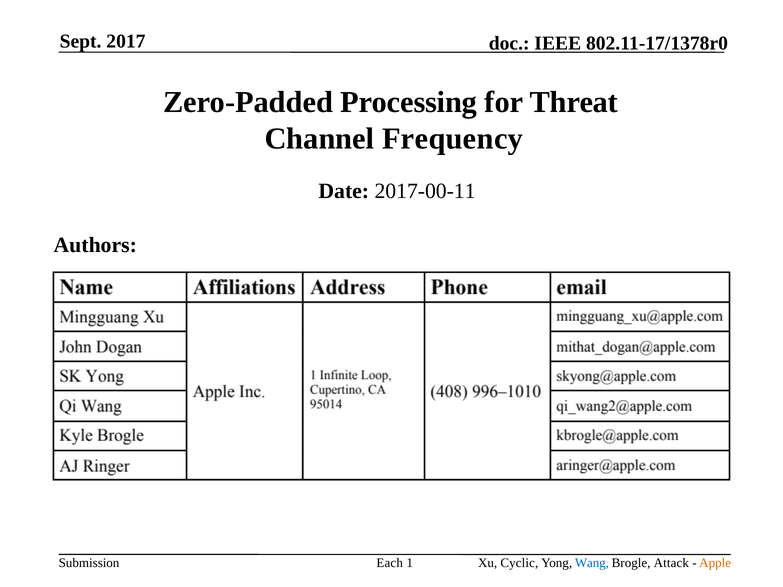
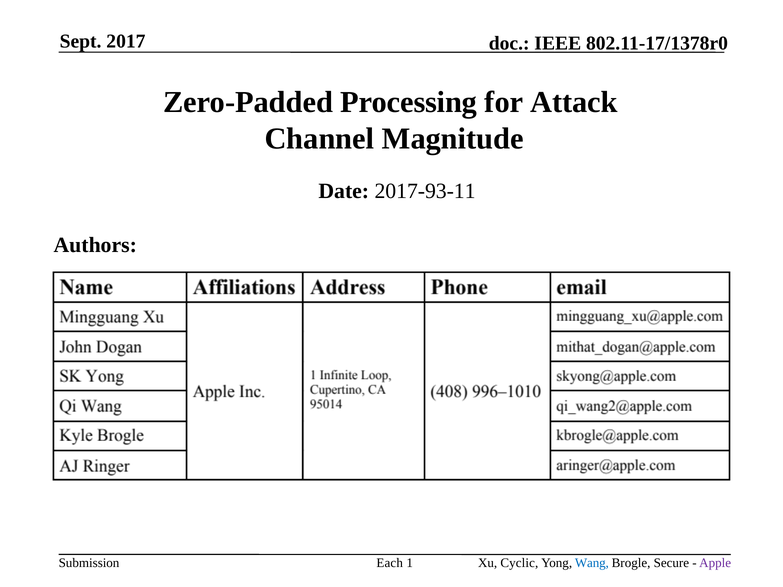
Threat: Threat -> Attack
Frequency: Frequency -> Magnitude
2017-00-11: 2017-00-11 -> 2017-93-11
Attack: Attack -> Secure
Apple colour: orange -> purple
